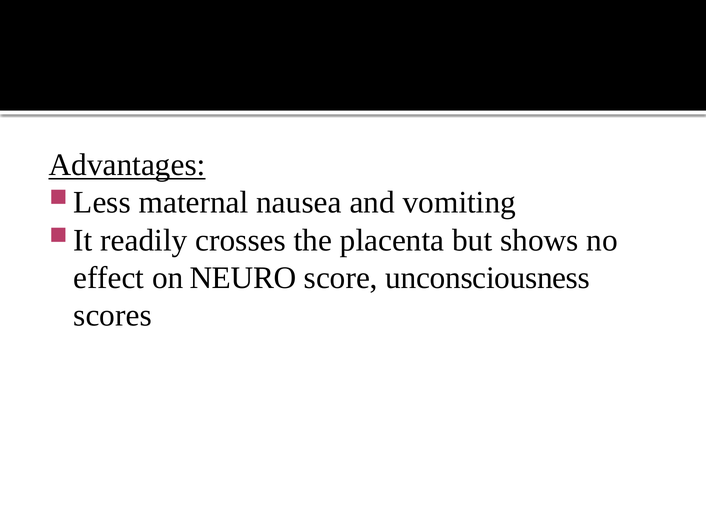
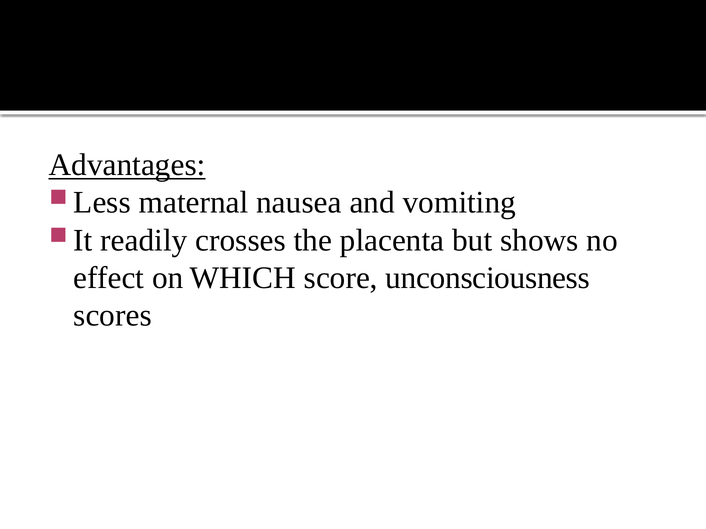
NEURO: NEURO -> WHICH
